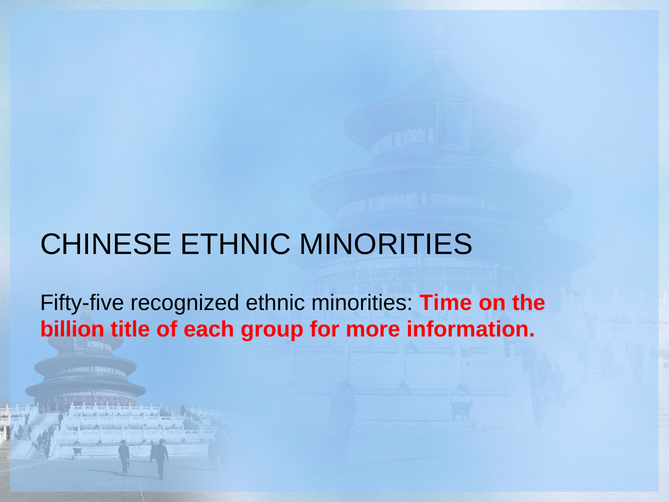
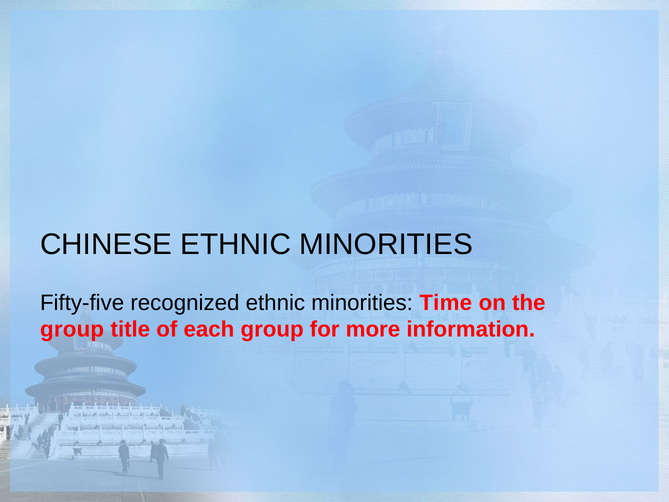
billion at (72, 329): billion -> group
